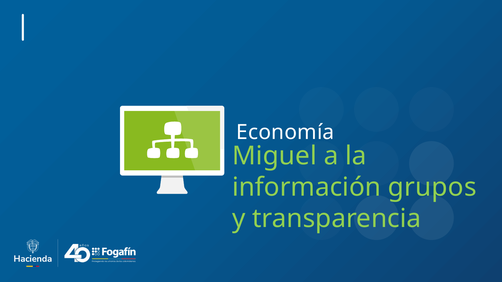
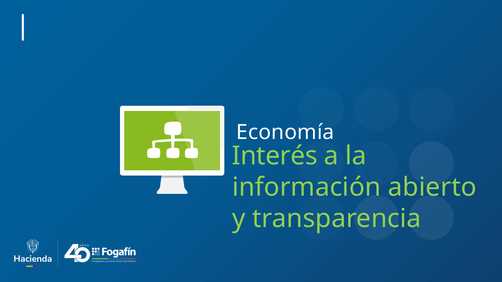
Miguel: Miguel -> Interés
grupos: grupos -> abierto
